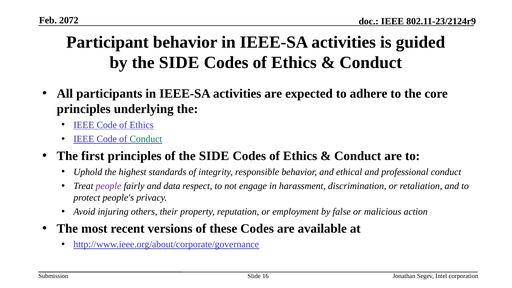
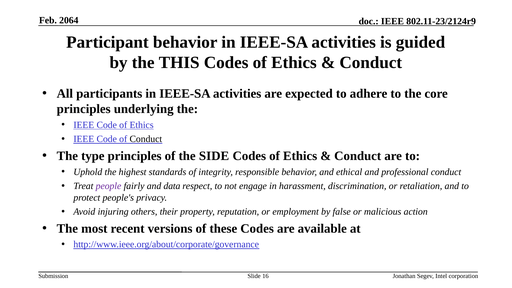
2072: 2072 -> 2064
by the SIDE: SIDE -> THIS
Conduct at (146, 139) colour: green -> black
first: first -> type
